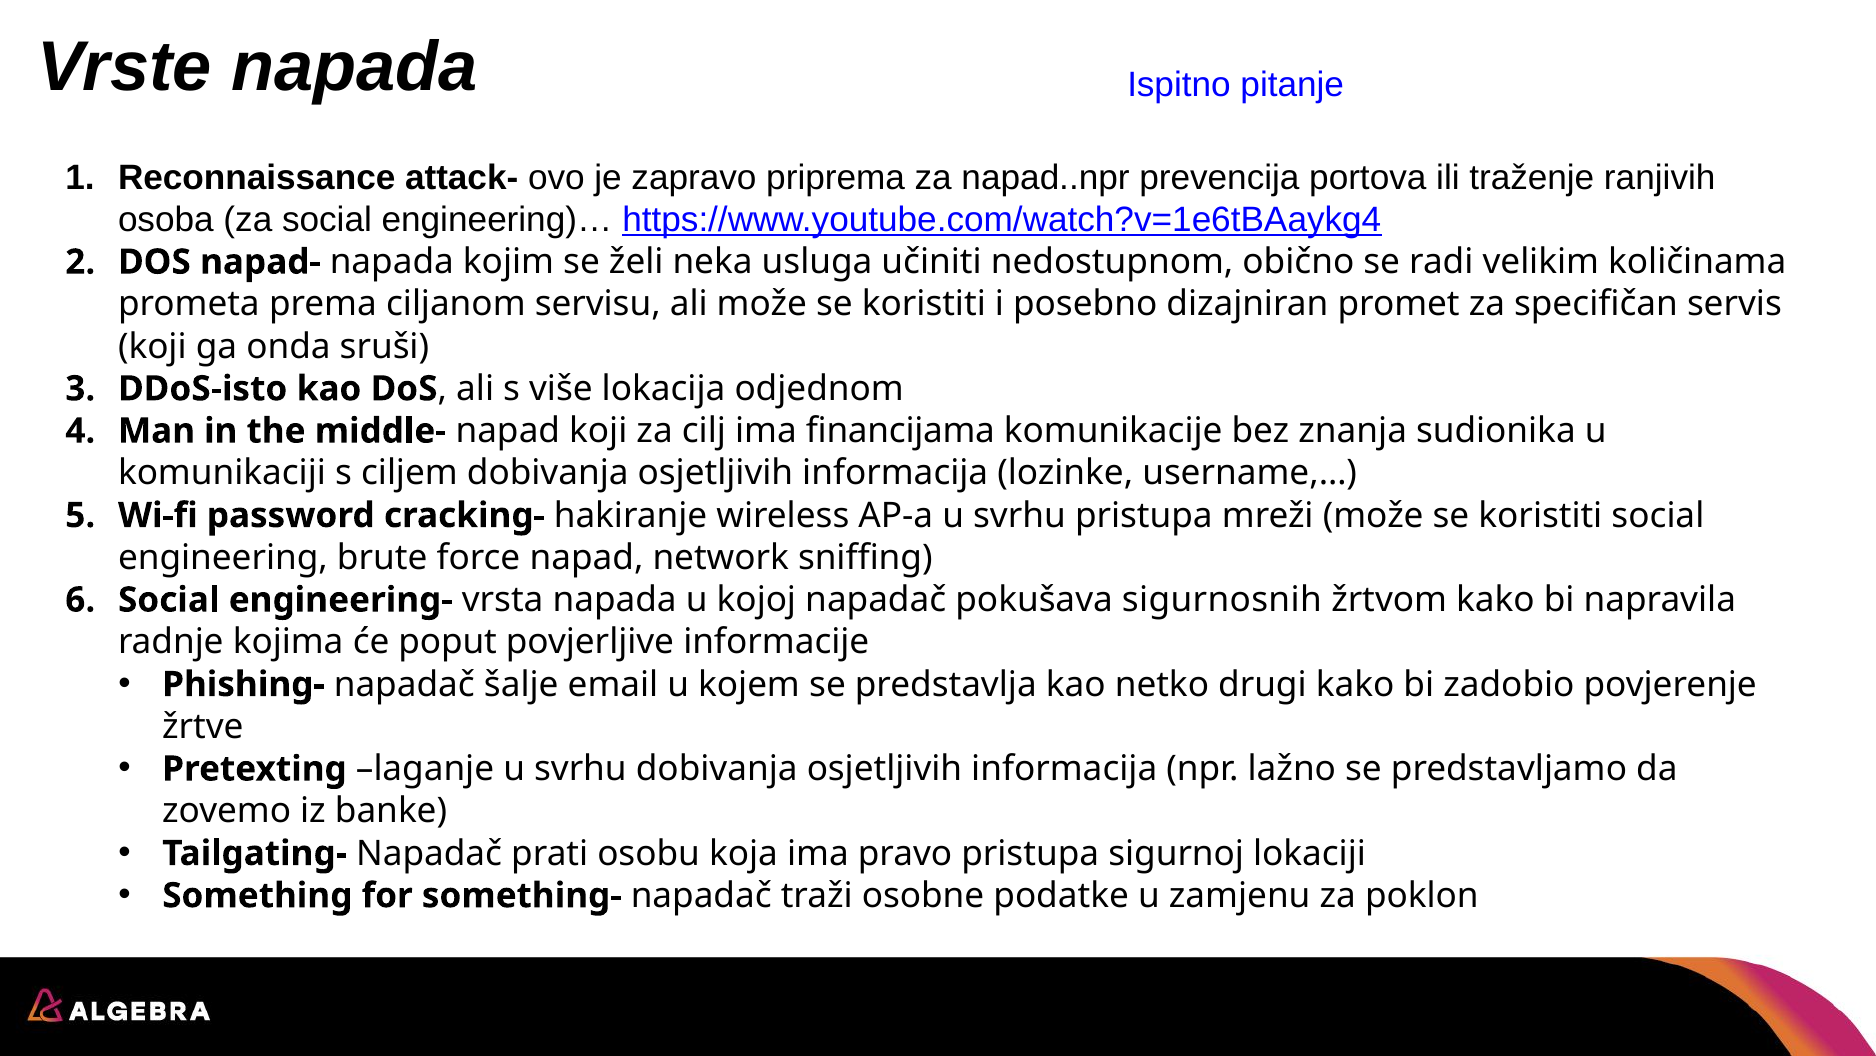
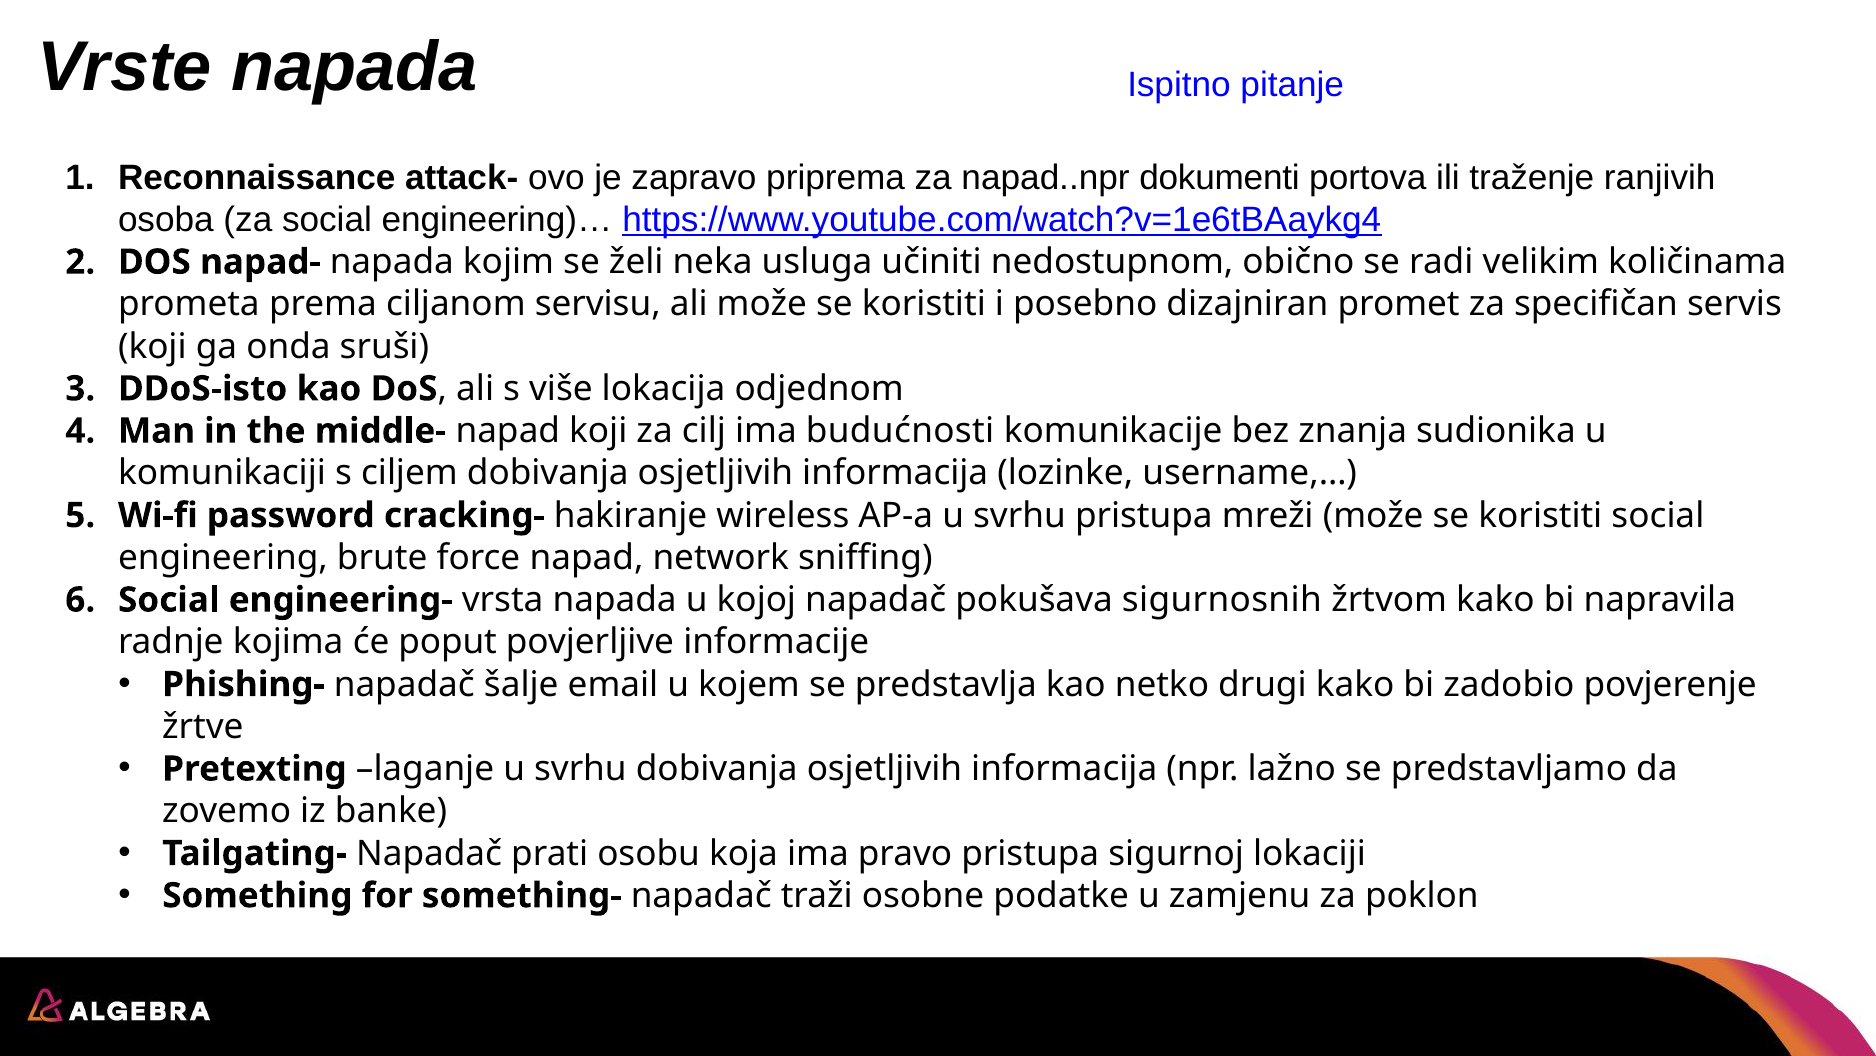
prevencija: prevencija -> dokumenti
financijama: financijama -> budućnosti
